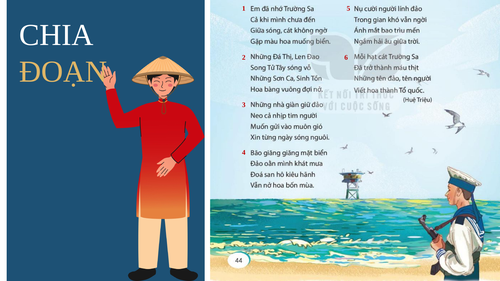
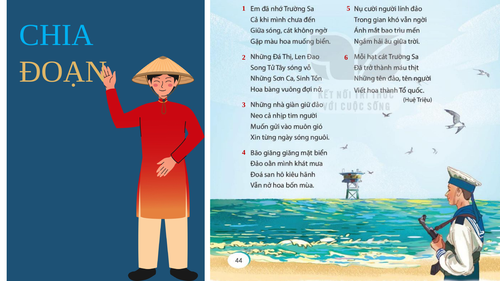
CHIA colour: white -> light blue
